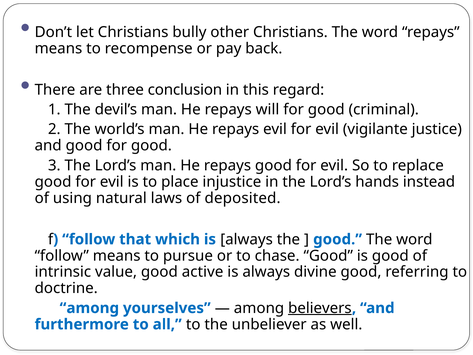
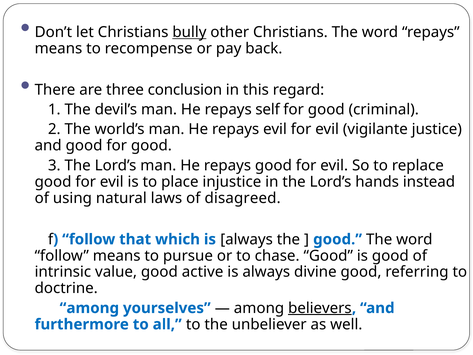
bully underline: none -> present
will: will -> self
deposited: deposited -> disagreed
